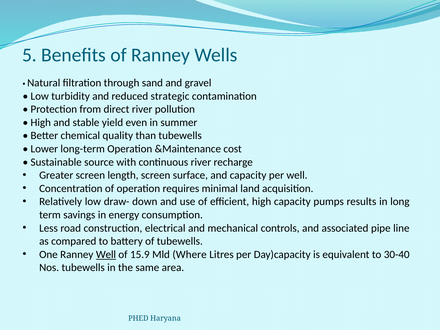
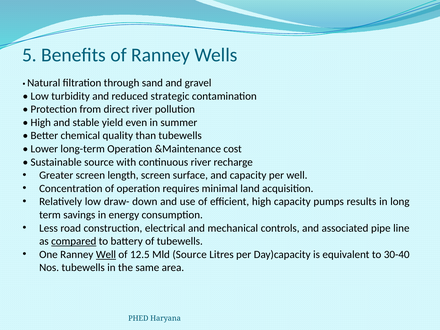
compared underline: none -> present
15.9: 15.9 -> 12.5
Mld Where: Where -> Source
